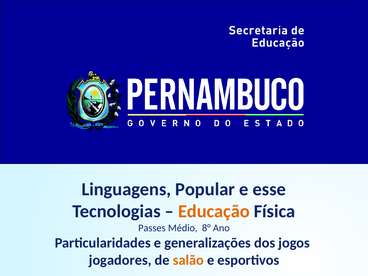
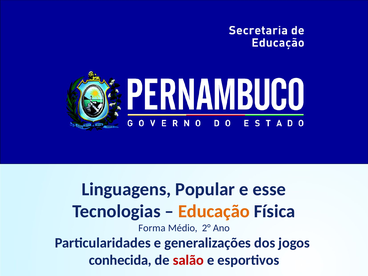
Passes: Passes -> Forma
8°: 8° -> 2°
jogadores: jogadores -> conhecida
salão colour: orange -> red
